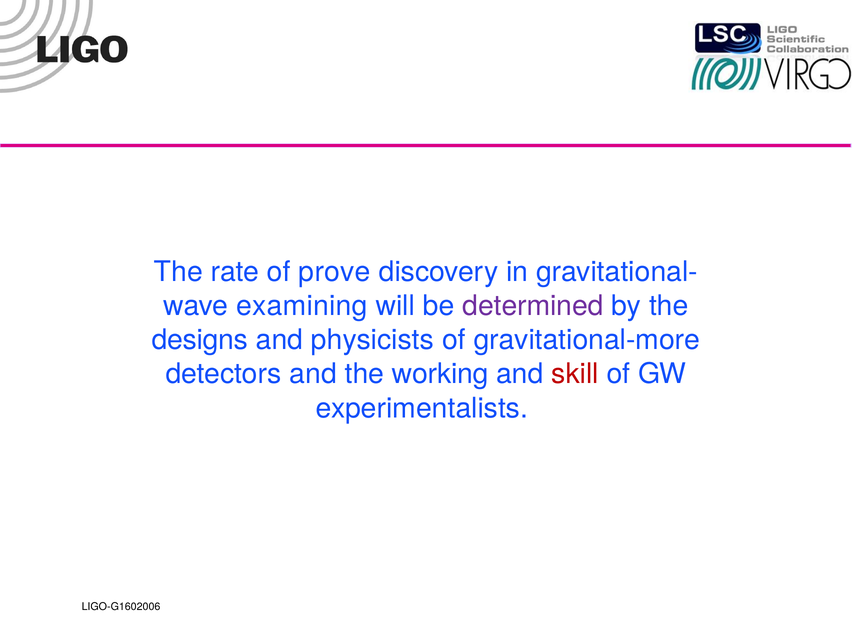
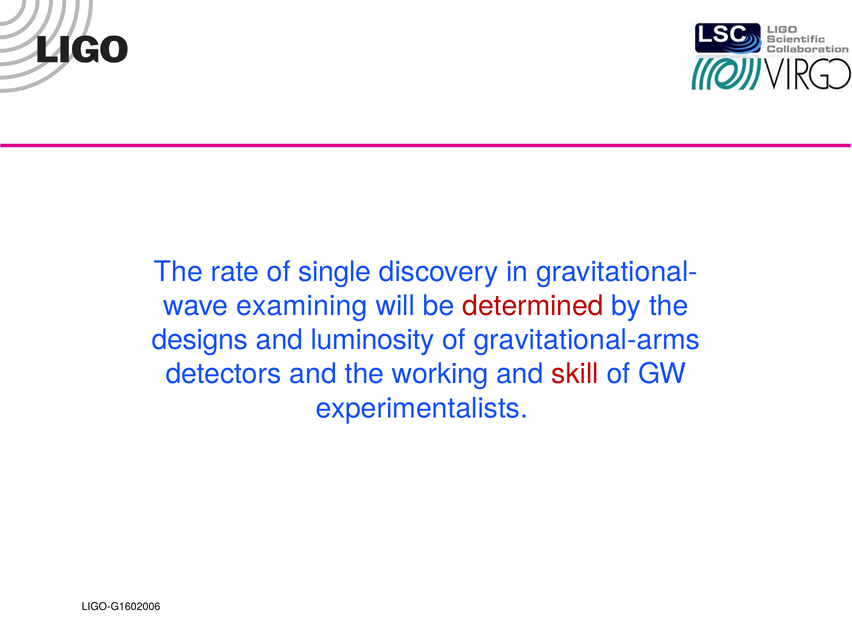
prove: prove -> single
determined colour: purple -> red
physicists: physicists -> luminosity
gravitational-more: gravitational-more -> gravitational-arms
